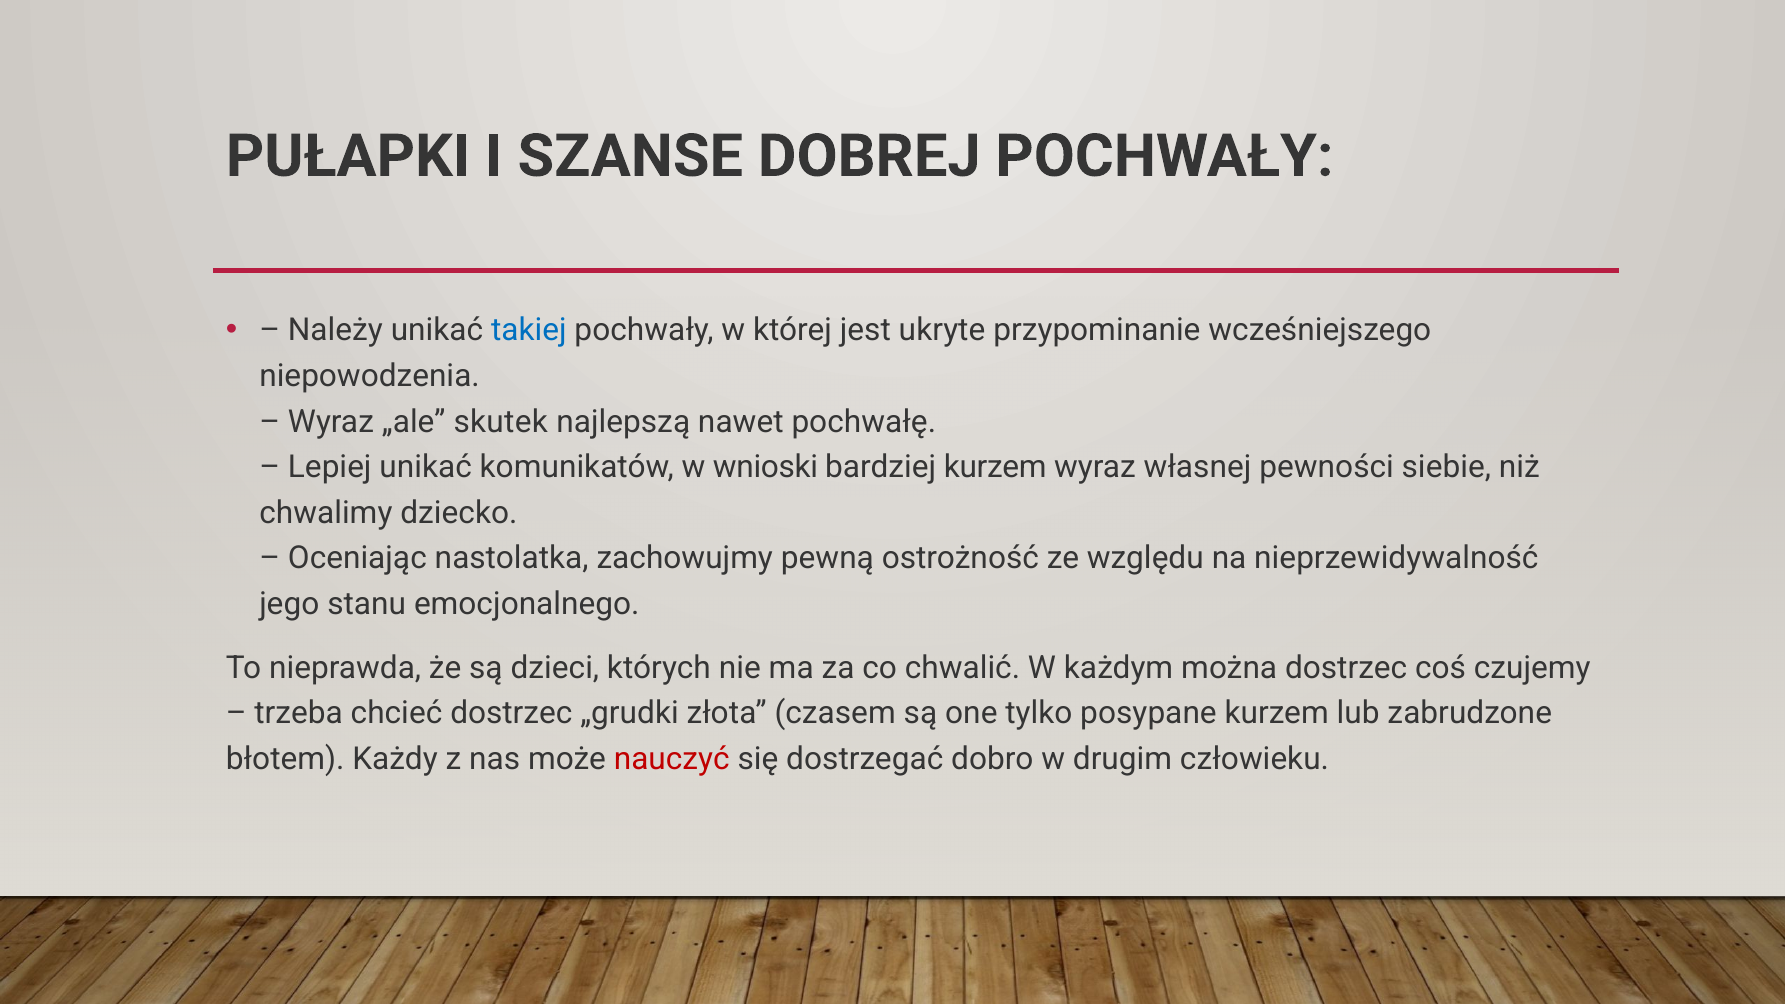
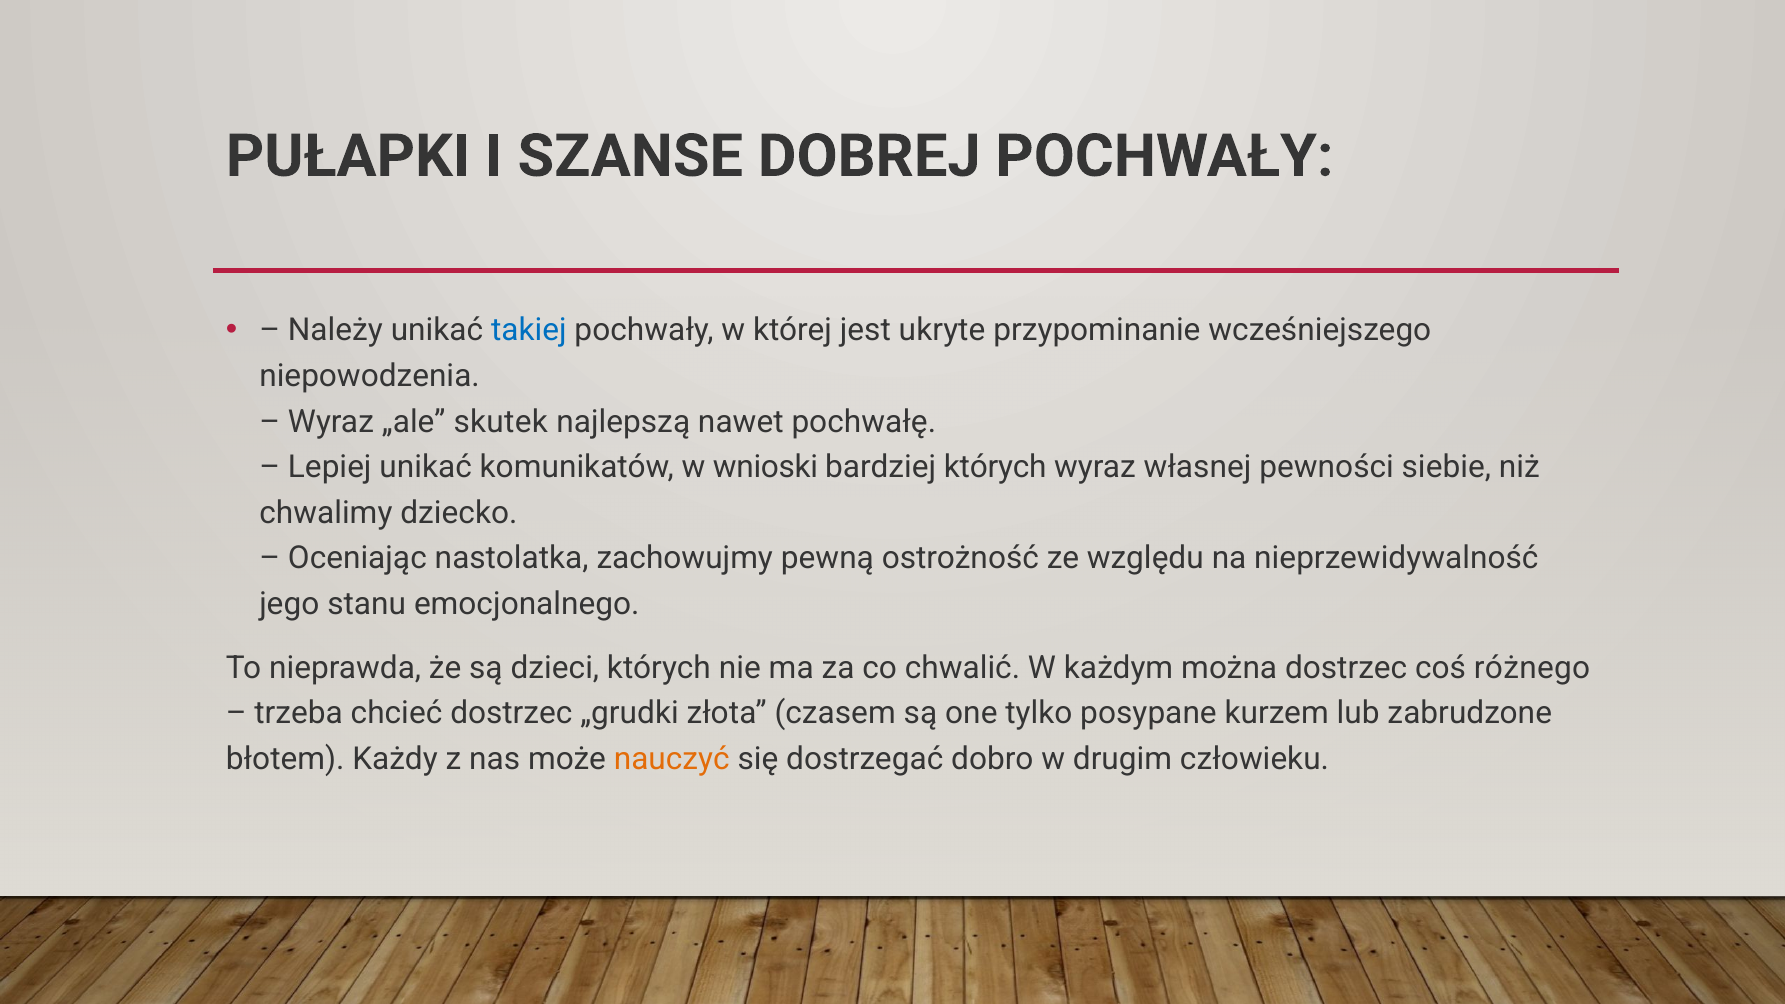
bardziej kurzem: kurzem -> których
czujemy: czujemy -> różnego
nauczyć colour: red -> orange
